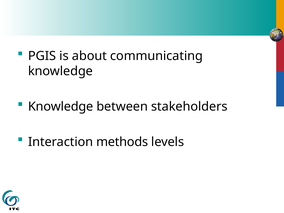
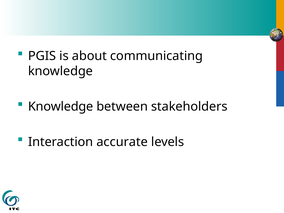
methods: methods -> accurate
